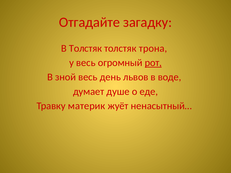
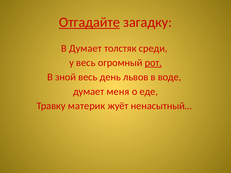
Отгадайте underline: none -> present
В Толстяк: Толстяк -> Думает
трона: трона -> среди
душе: душе -> меня
